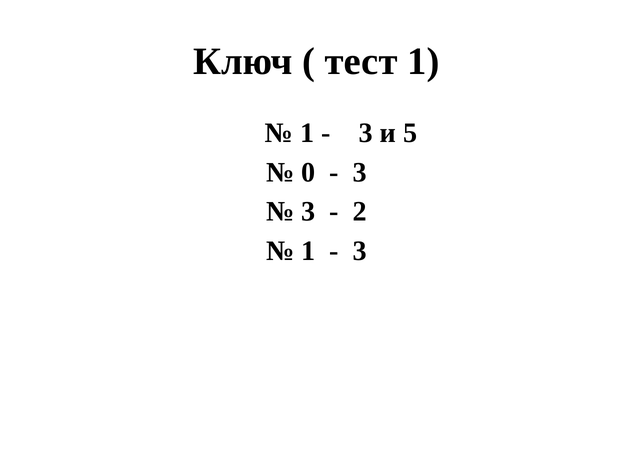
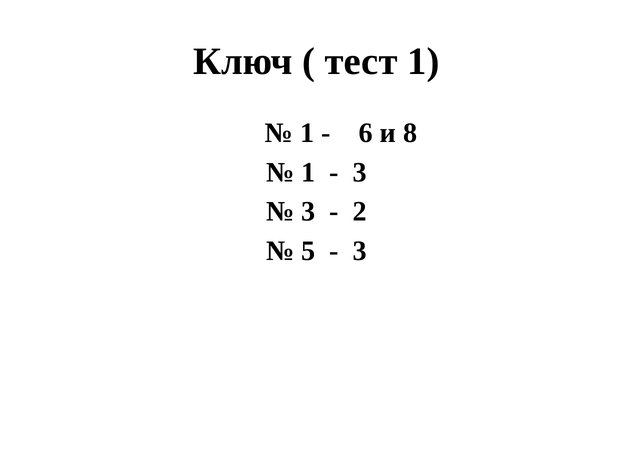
3 at (366, 133): 3 -> 6
5: 5 -> 8
0 at (308, 172): 0 -> 1
1 at (308, 251): 1 -> 5
